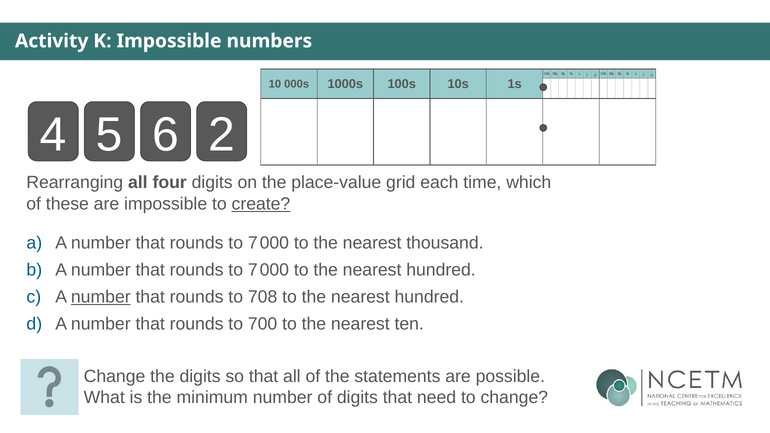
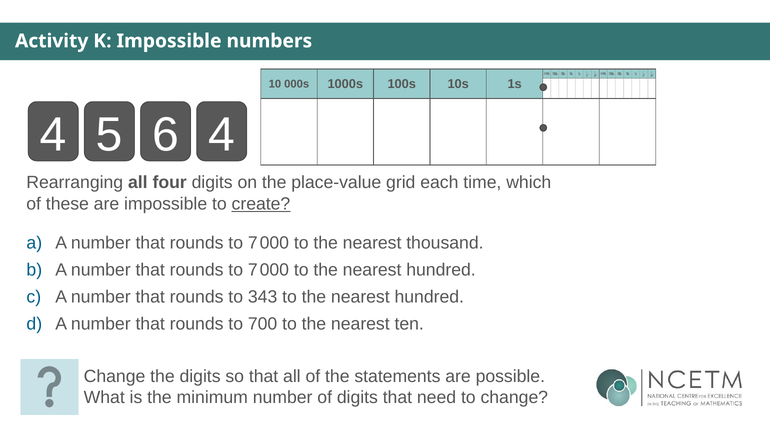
6 2: 2 -> 4
number at (101, 297) underline: present -> none
708: 708 -> 343
